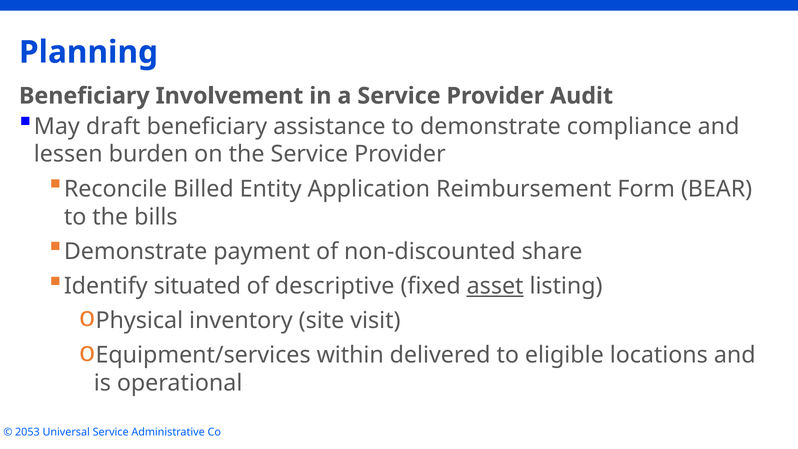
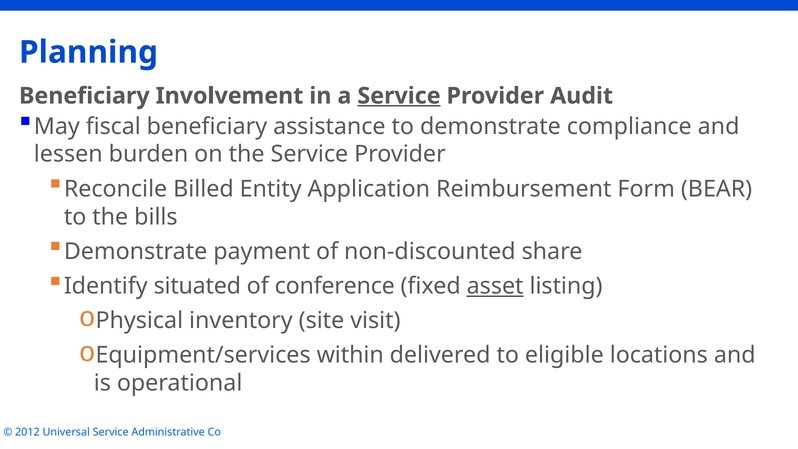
Service at (399, 96) underline: none -> present
draft: draft -> fiscal
descriptive: descriptive -> conference
2053: 2053 -> 2012
